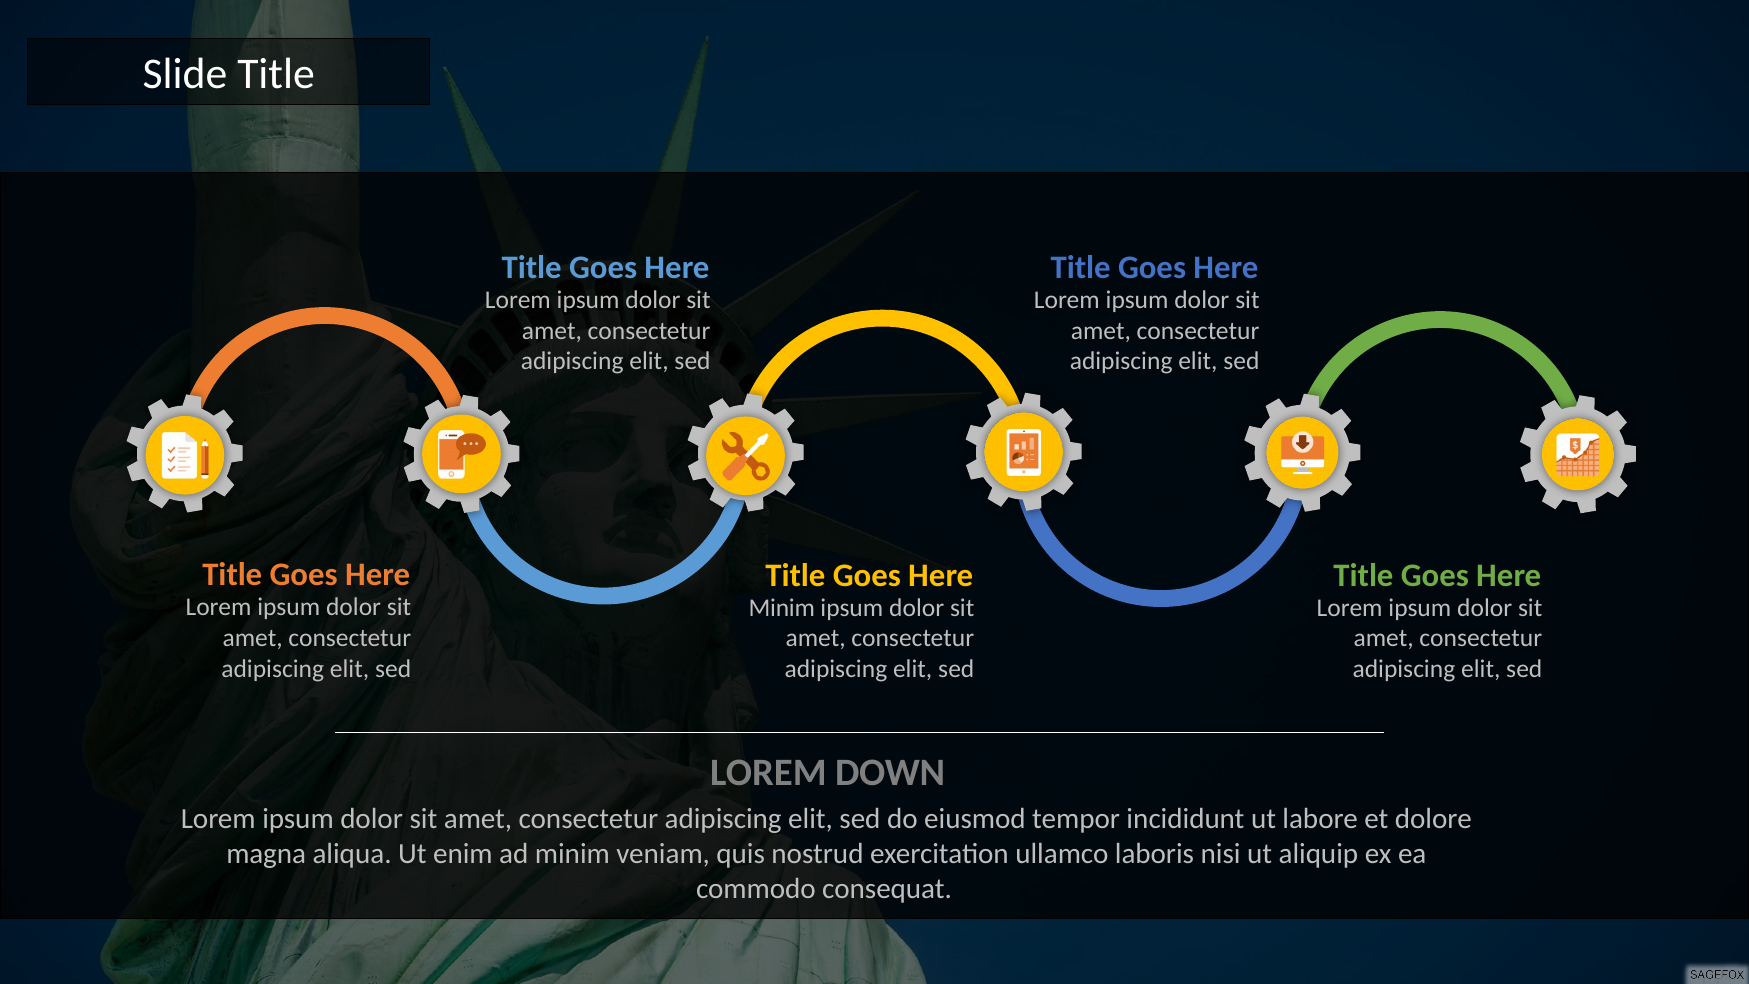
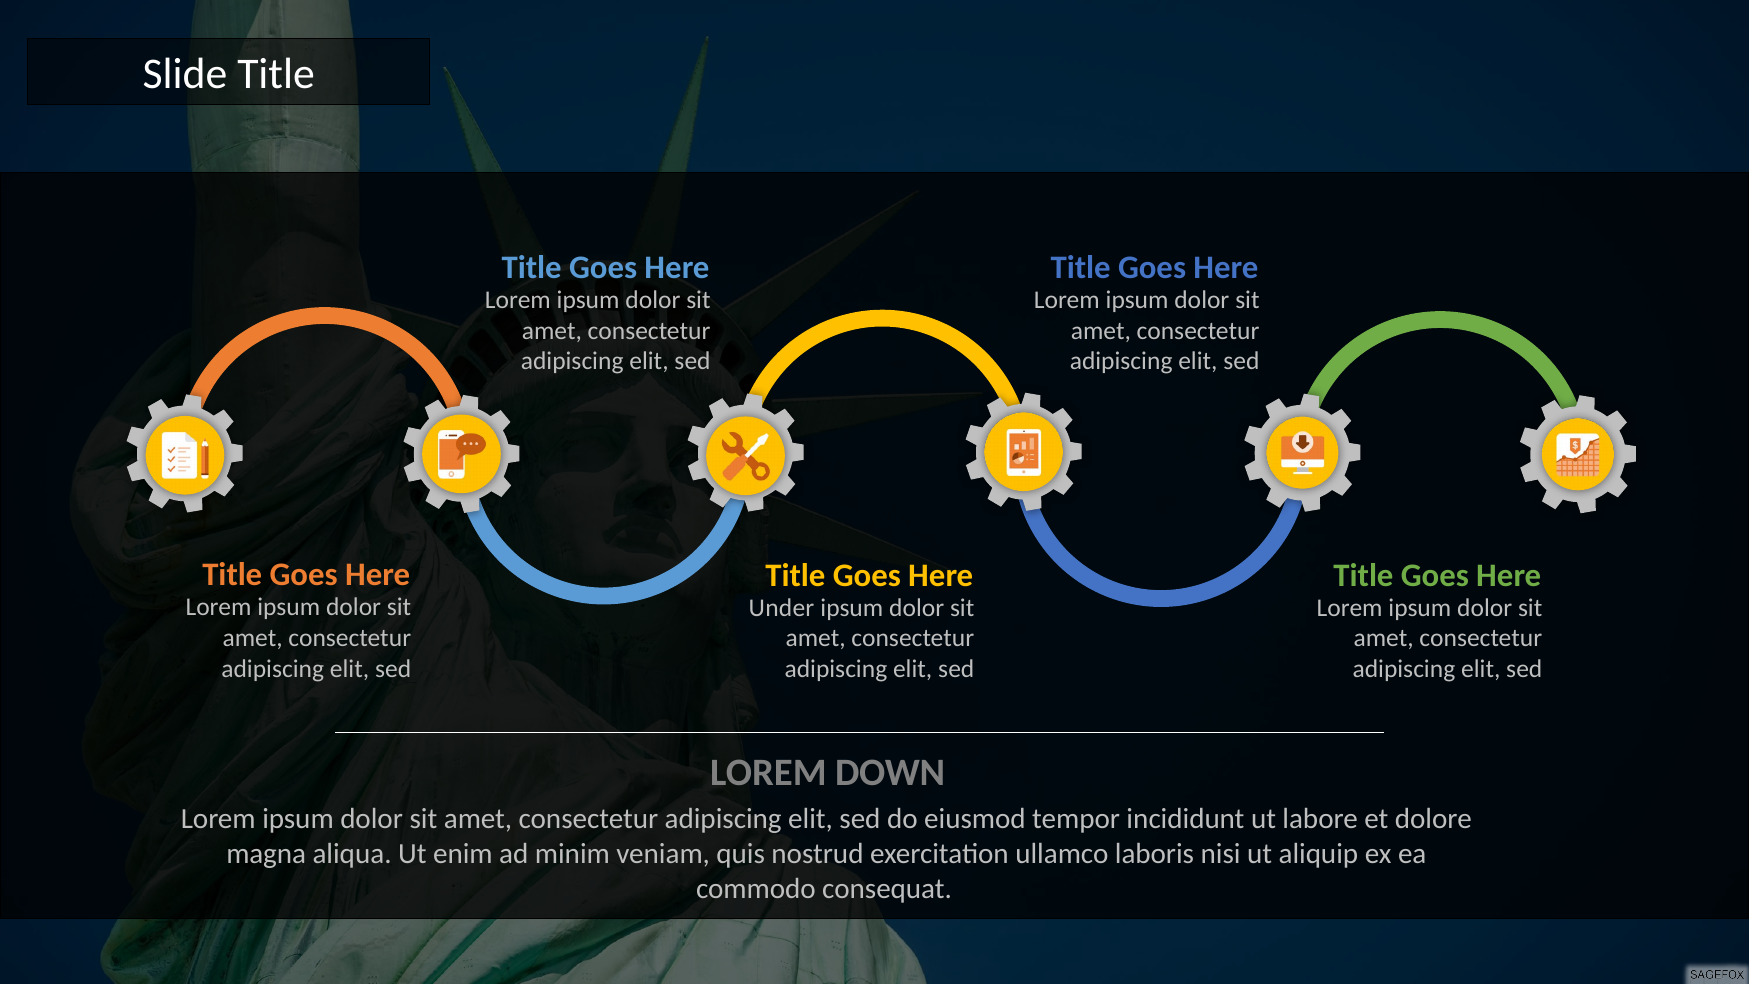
Minim at (782, 608): Minim -> Under
